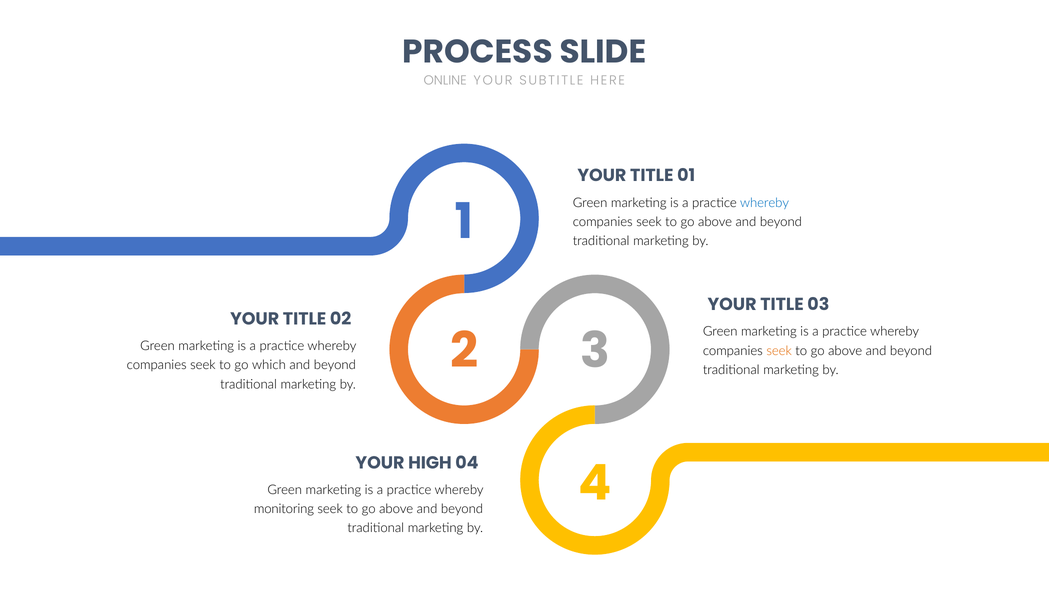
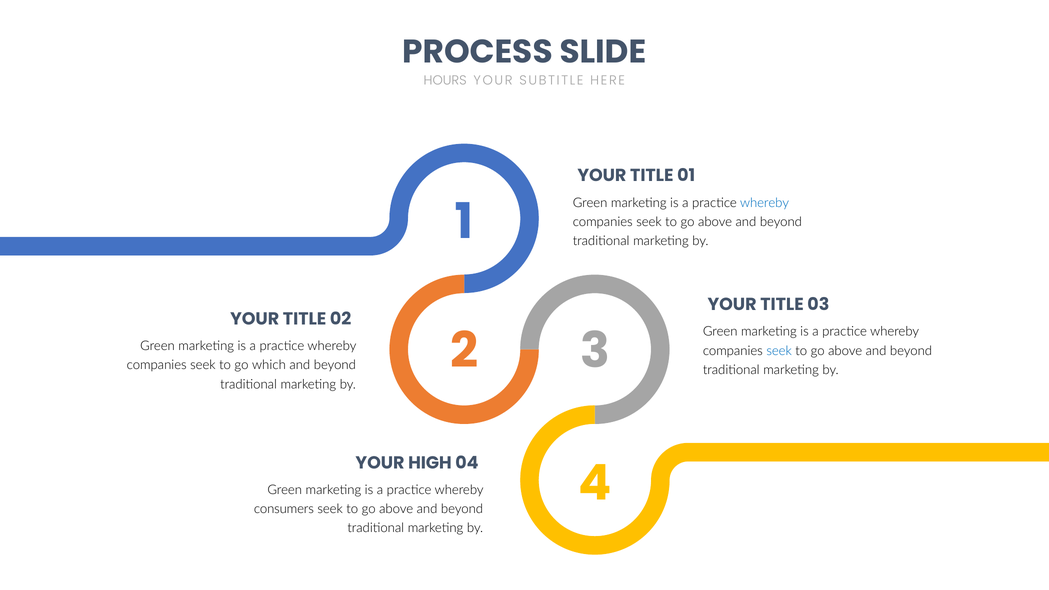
ONLINE: ONLINE -> HOURS
seek at (779, 351) colour: orange -> blue
monitoring: monitoring -> consumers
